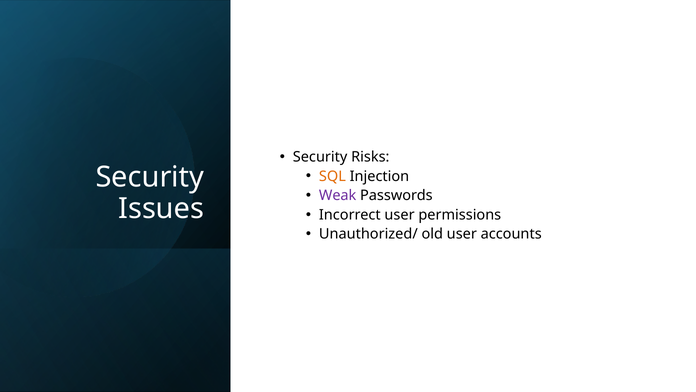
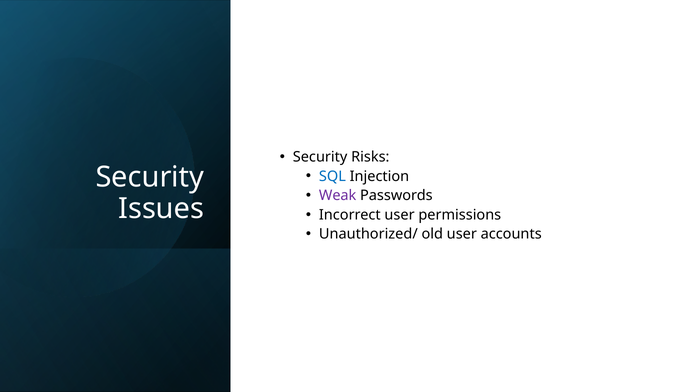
SQL colour: orange -> blue
